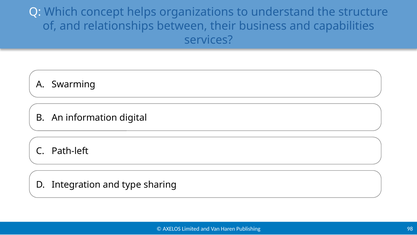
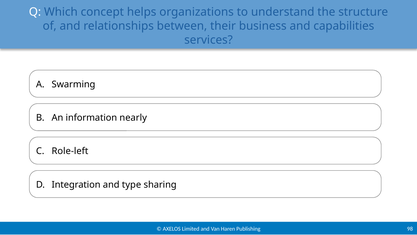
digital: digital -> nearly
Path-left: Path-left -> Role-left
